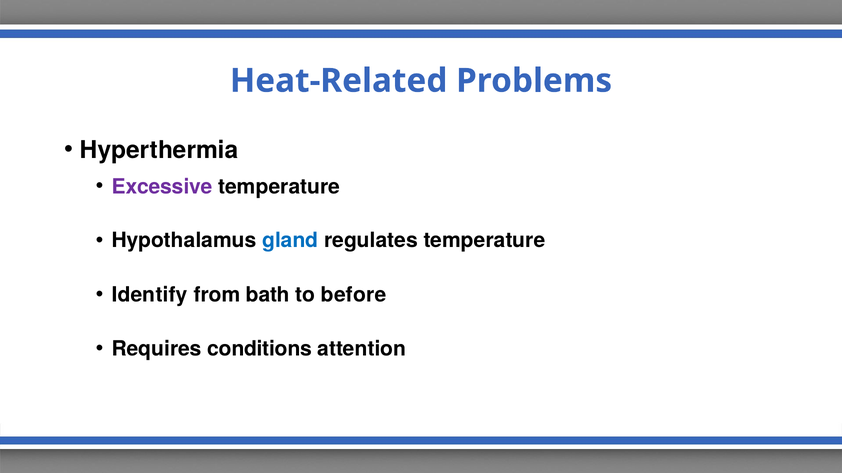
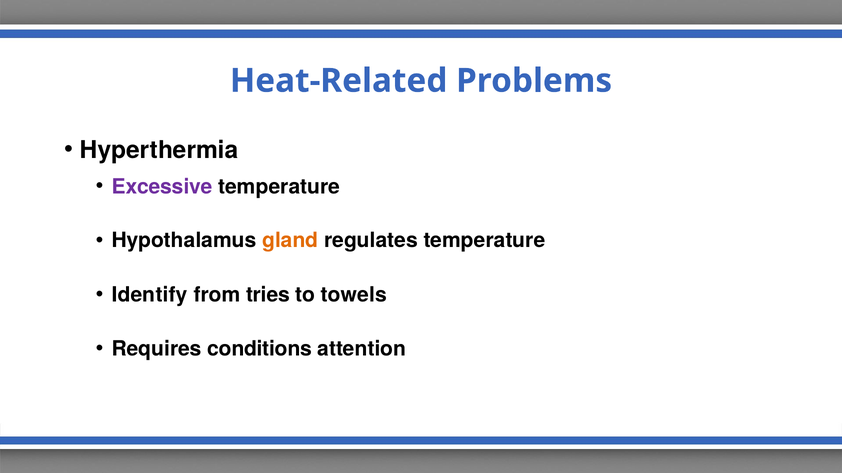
gland colour: blue -> orange
bath: bath -> tries
before: before -> towels
